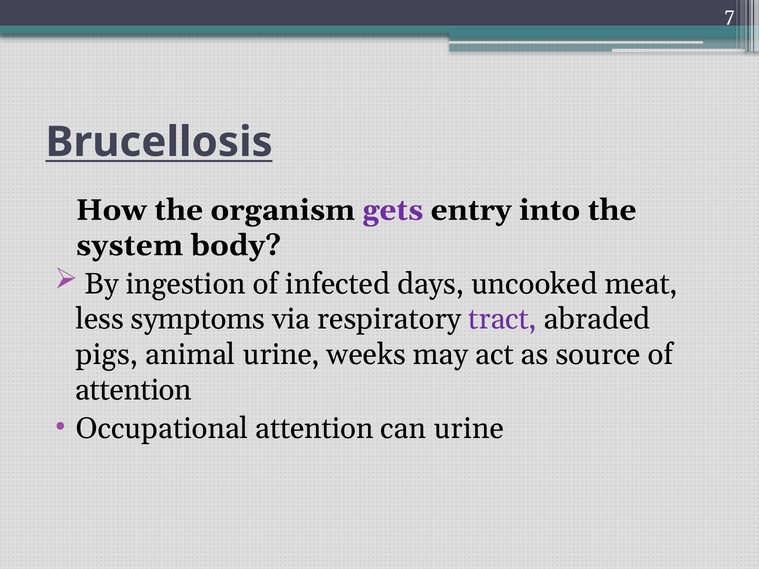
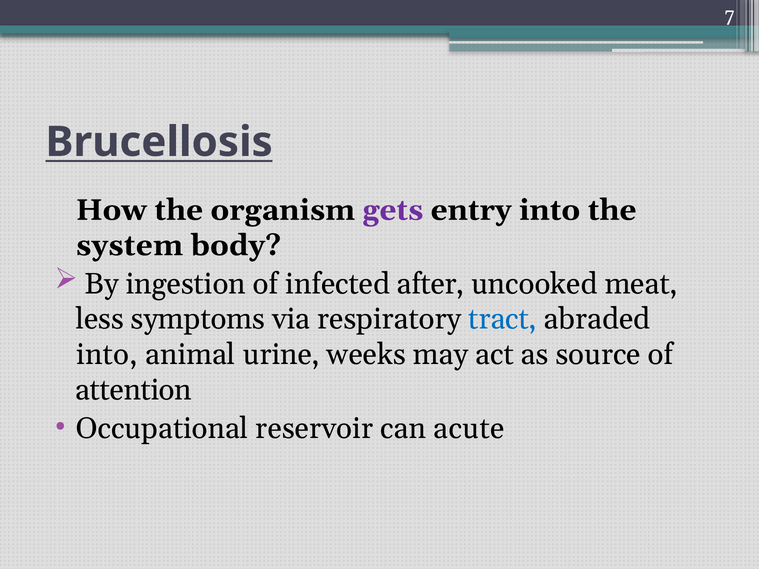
days: days -> after
tract colour: purple -> blue
pigs at (107, 355): pigs -> into
Occupational attention: attention -> reservoir
can urine: urine -> acute
